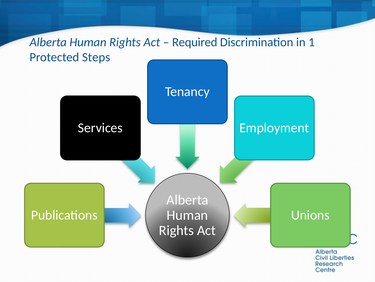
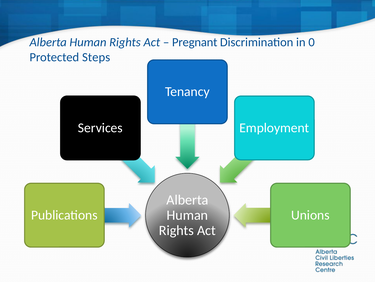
Required: Required -> Pregnant
1: 1 -> 0
